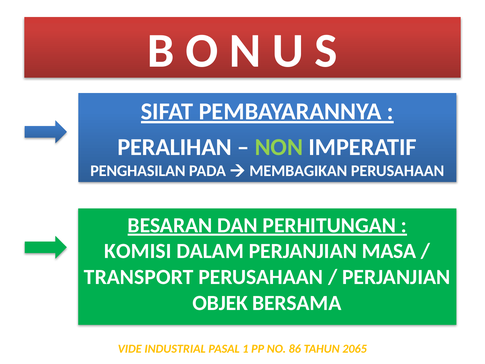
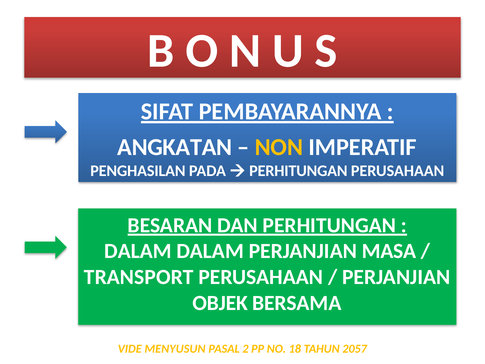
PERALIHAN: PERALIHAN -> ANGKATAN
NON colour: light green -> yellow
MEMBAGIKAN at (298, 171): MEMBAGIKAN -> PERHITUNGAN
KOMISI at (138, 251): KOMISI -> DALAM
INDUSTRIAL: INDUSTRIAL -> MENYUSUN
1: 1 -> 2
86: 86 -> 18
2065: 2065 -> 2057
